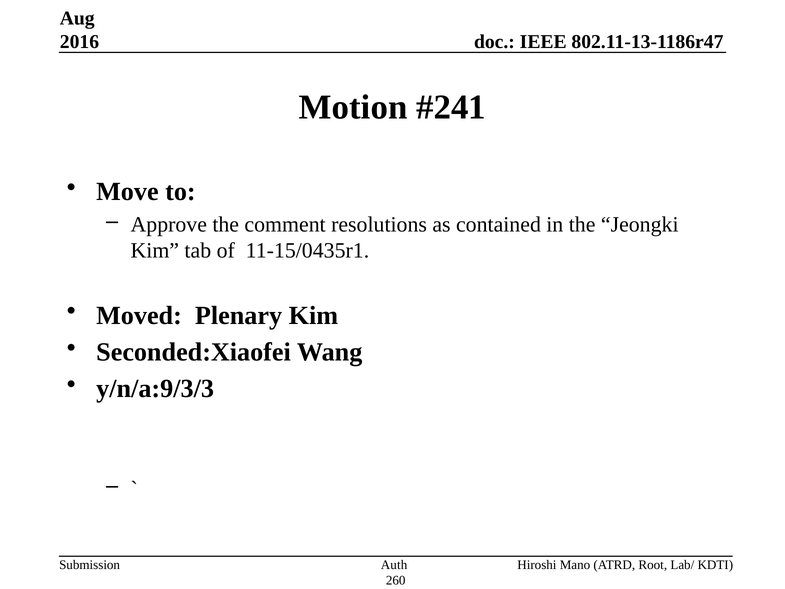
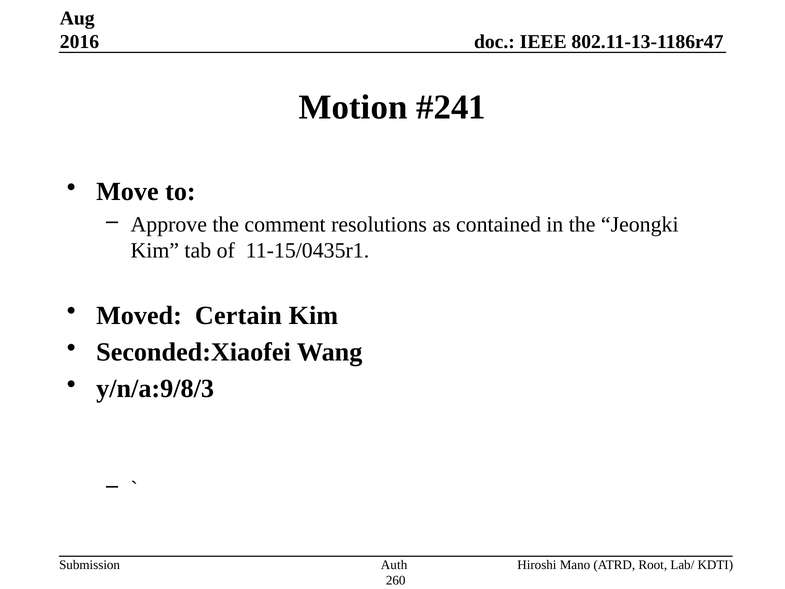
Plenary: Plenary -> Certain
y/n/a:9/3/3: y/n/a:9/3/3 -> y/n/a:9/8/3
